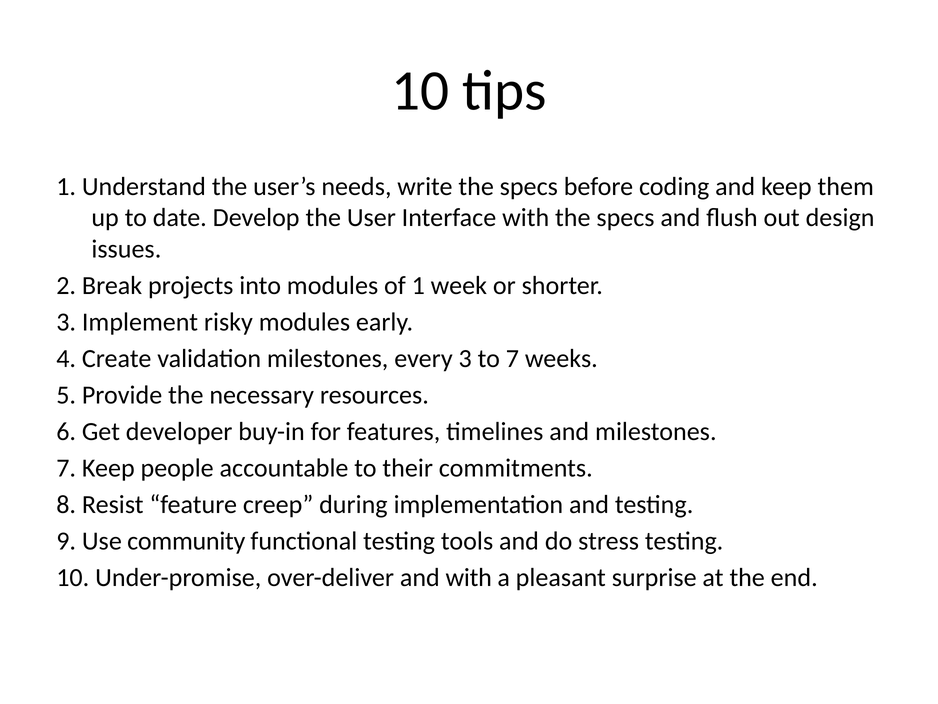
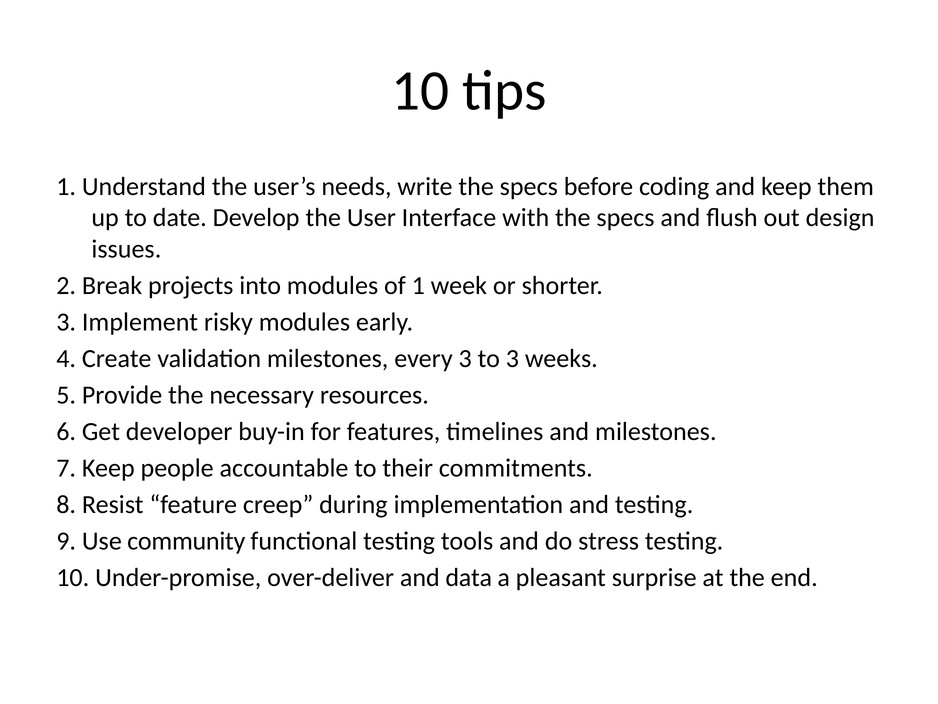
to 7: 7 -> 3
and with: with -> data
